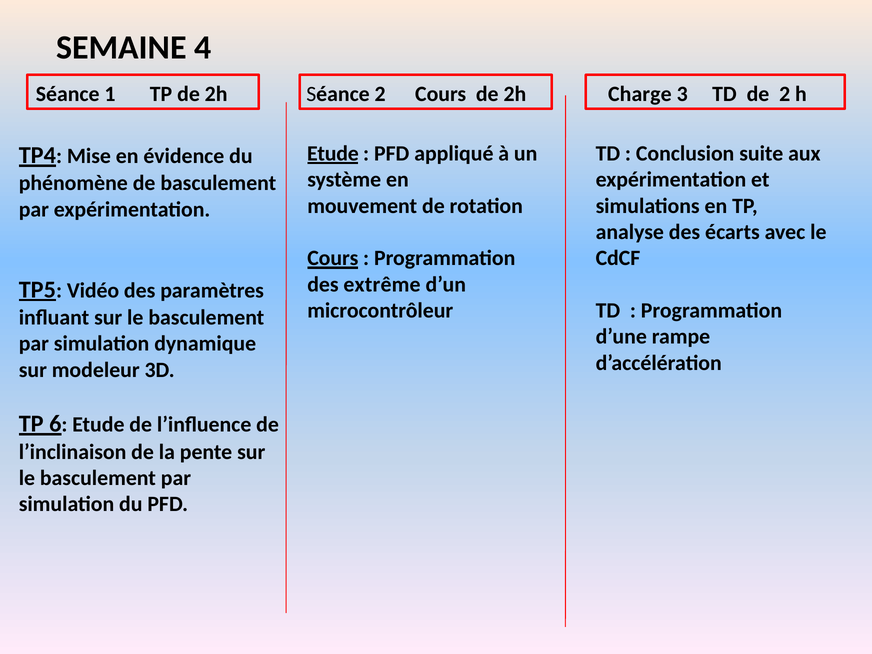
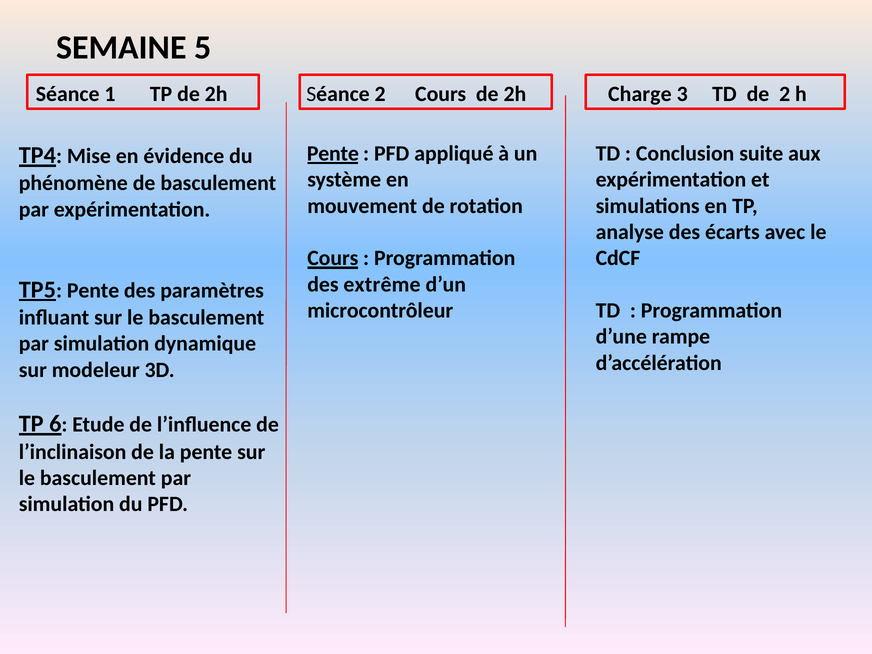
4: 4 -> 5
Etude at (333, 154): Etude -> Pente
TP5 Vidéo: Vidéo -> Pente
